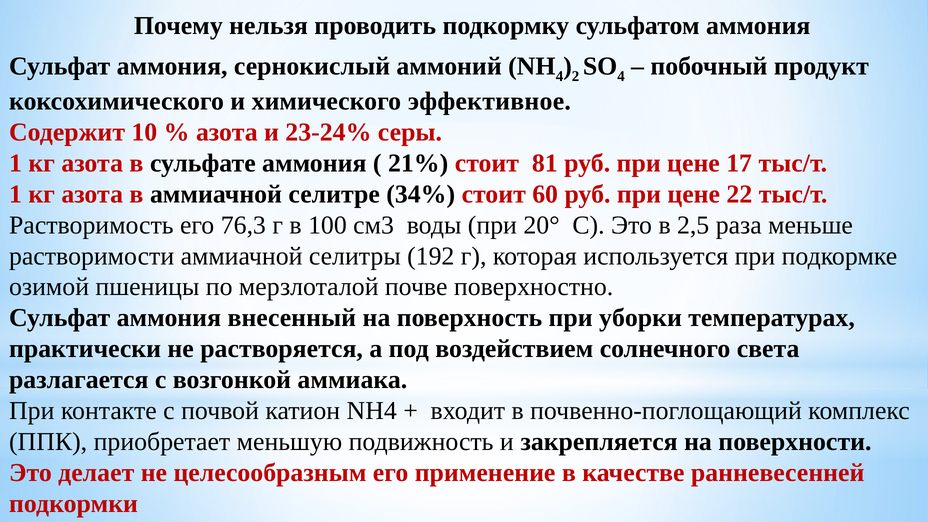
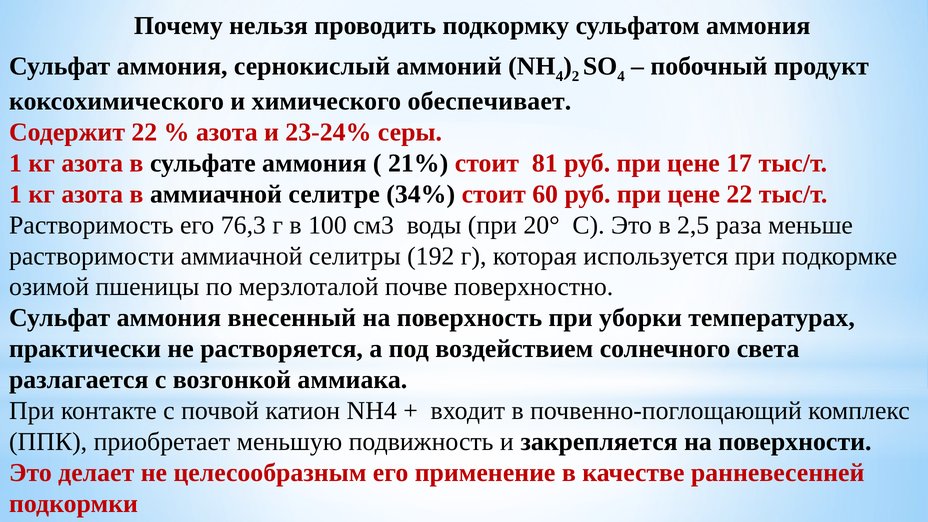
эффективное: эффективное -> обеспечивает
Содержит 10: 10 -> 22
